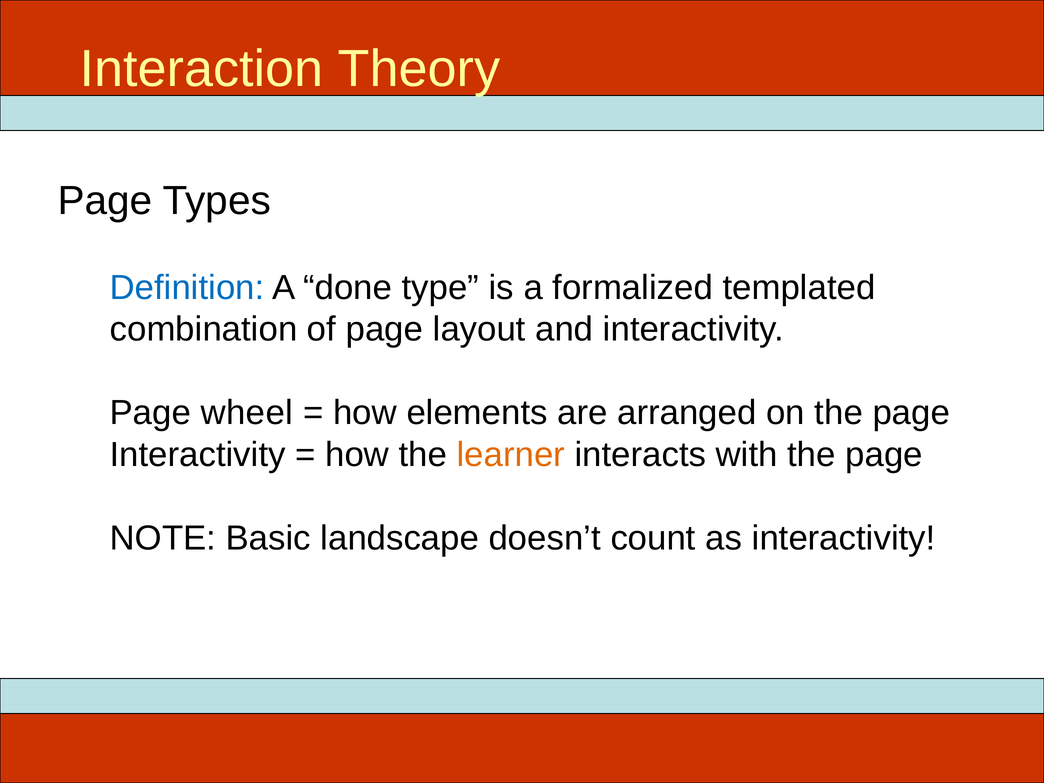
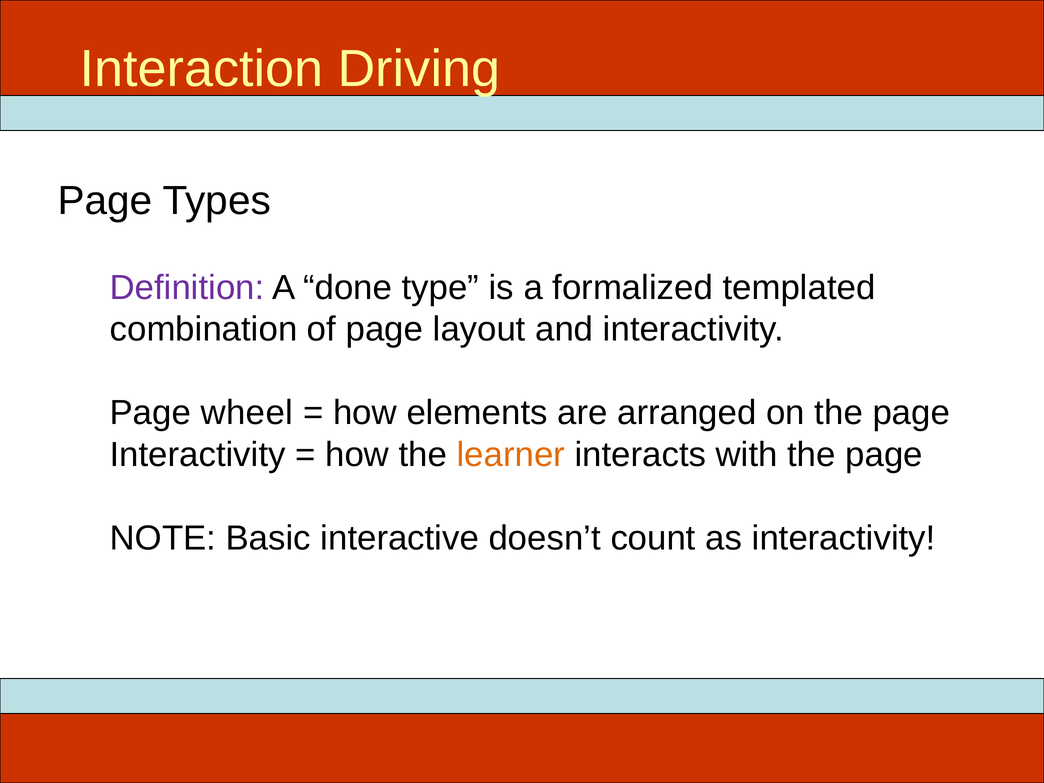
Theory: Theory -> Driving
Definition colour: blue -> purple
landscape: landscape -> interactive
